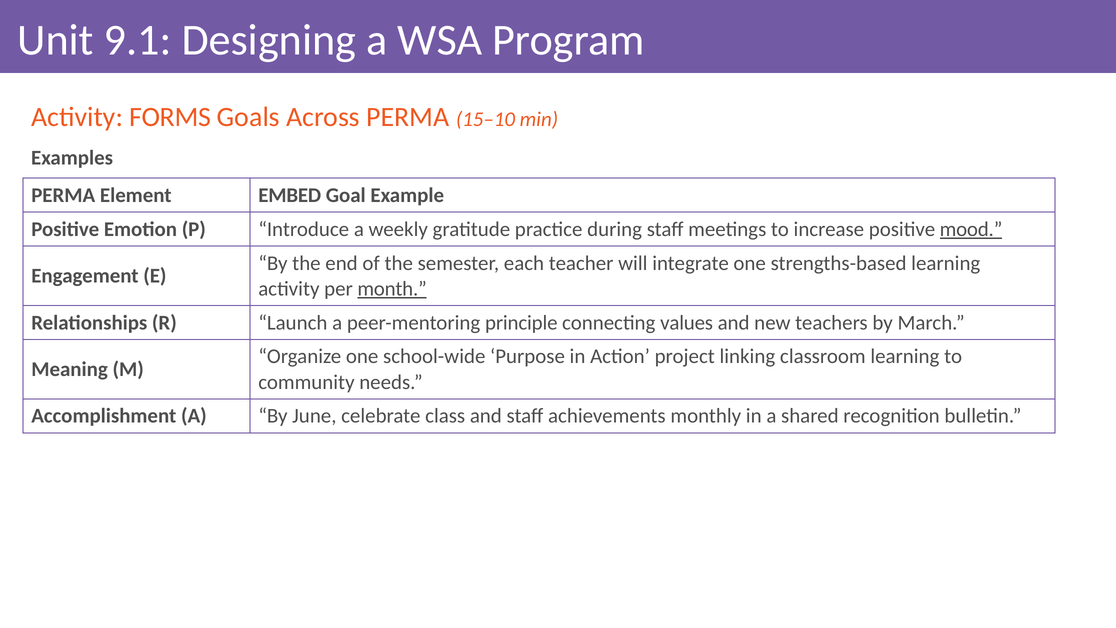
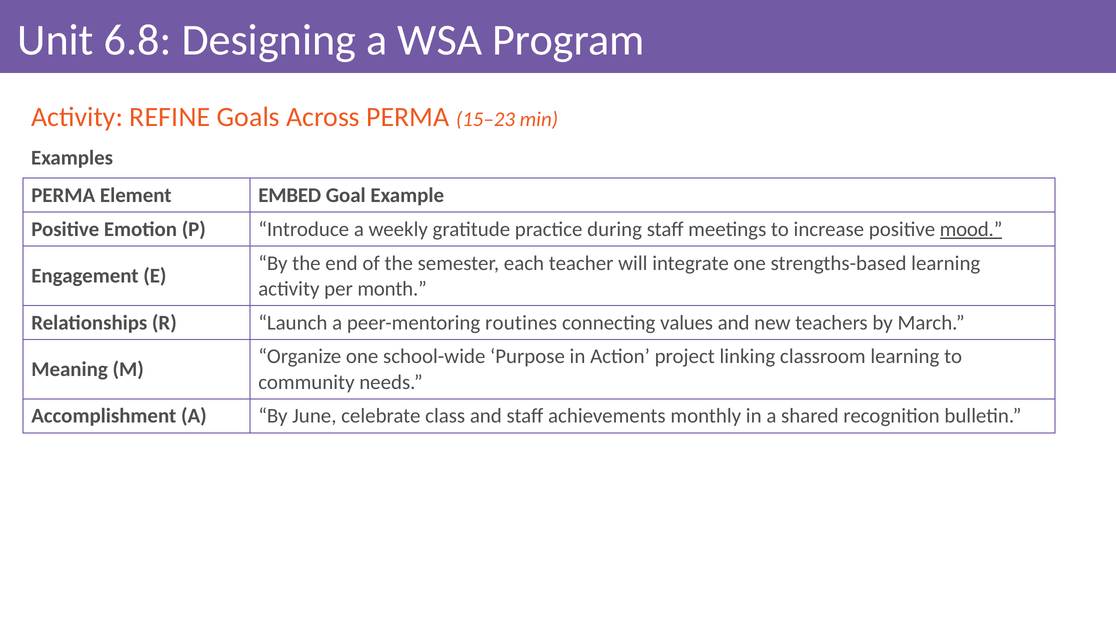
9.1: 9.1 -> 6.8
FORMS: FORMS -> REFINE
15–10: 15–10 -> 15–23
month underline: present -> none
principle: principle -> routines
